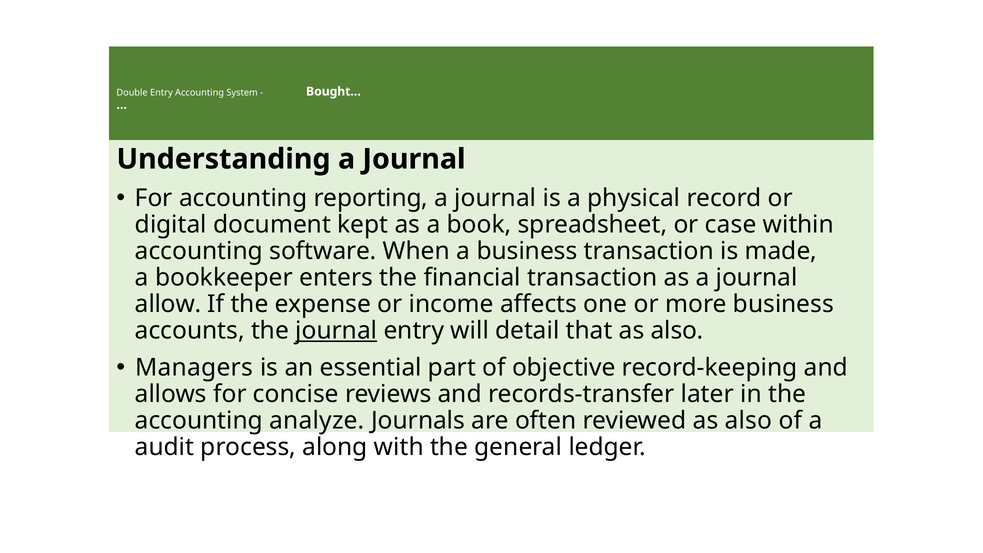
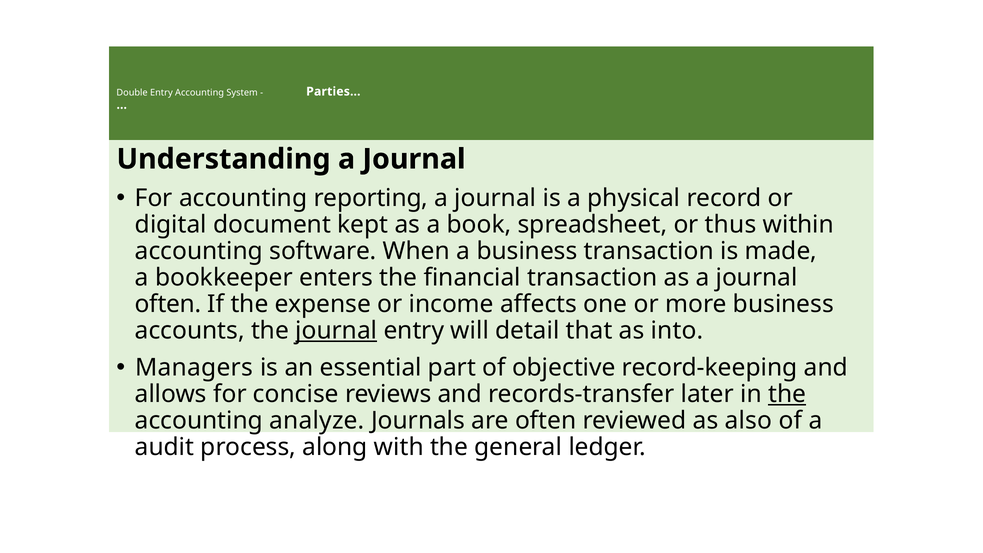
Bought…: Bought… -> Parties…
case: case -> thus
allow at (168, 304): allow -> often
that as also: also -> into
the at (787, 394) underline: none -> present
